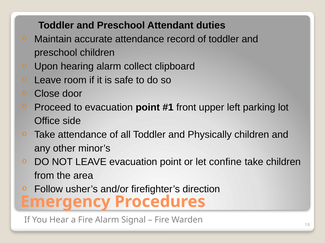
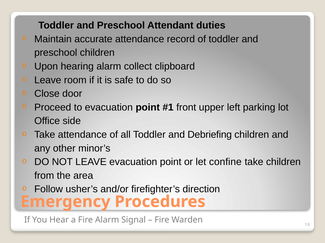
Physically: Physically -> Debriefing
